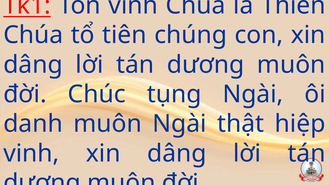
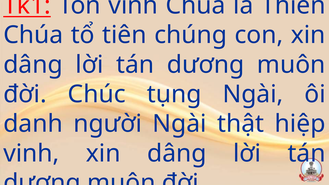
danh muôn: muôn -> người
